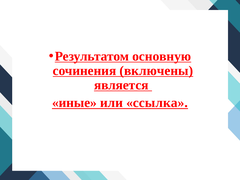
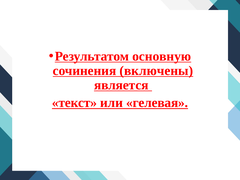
иные: иные -> текст
ссылка: ссылка -> гелевая
